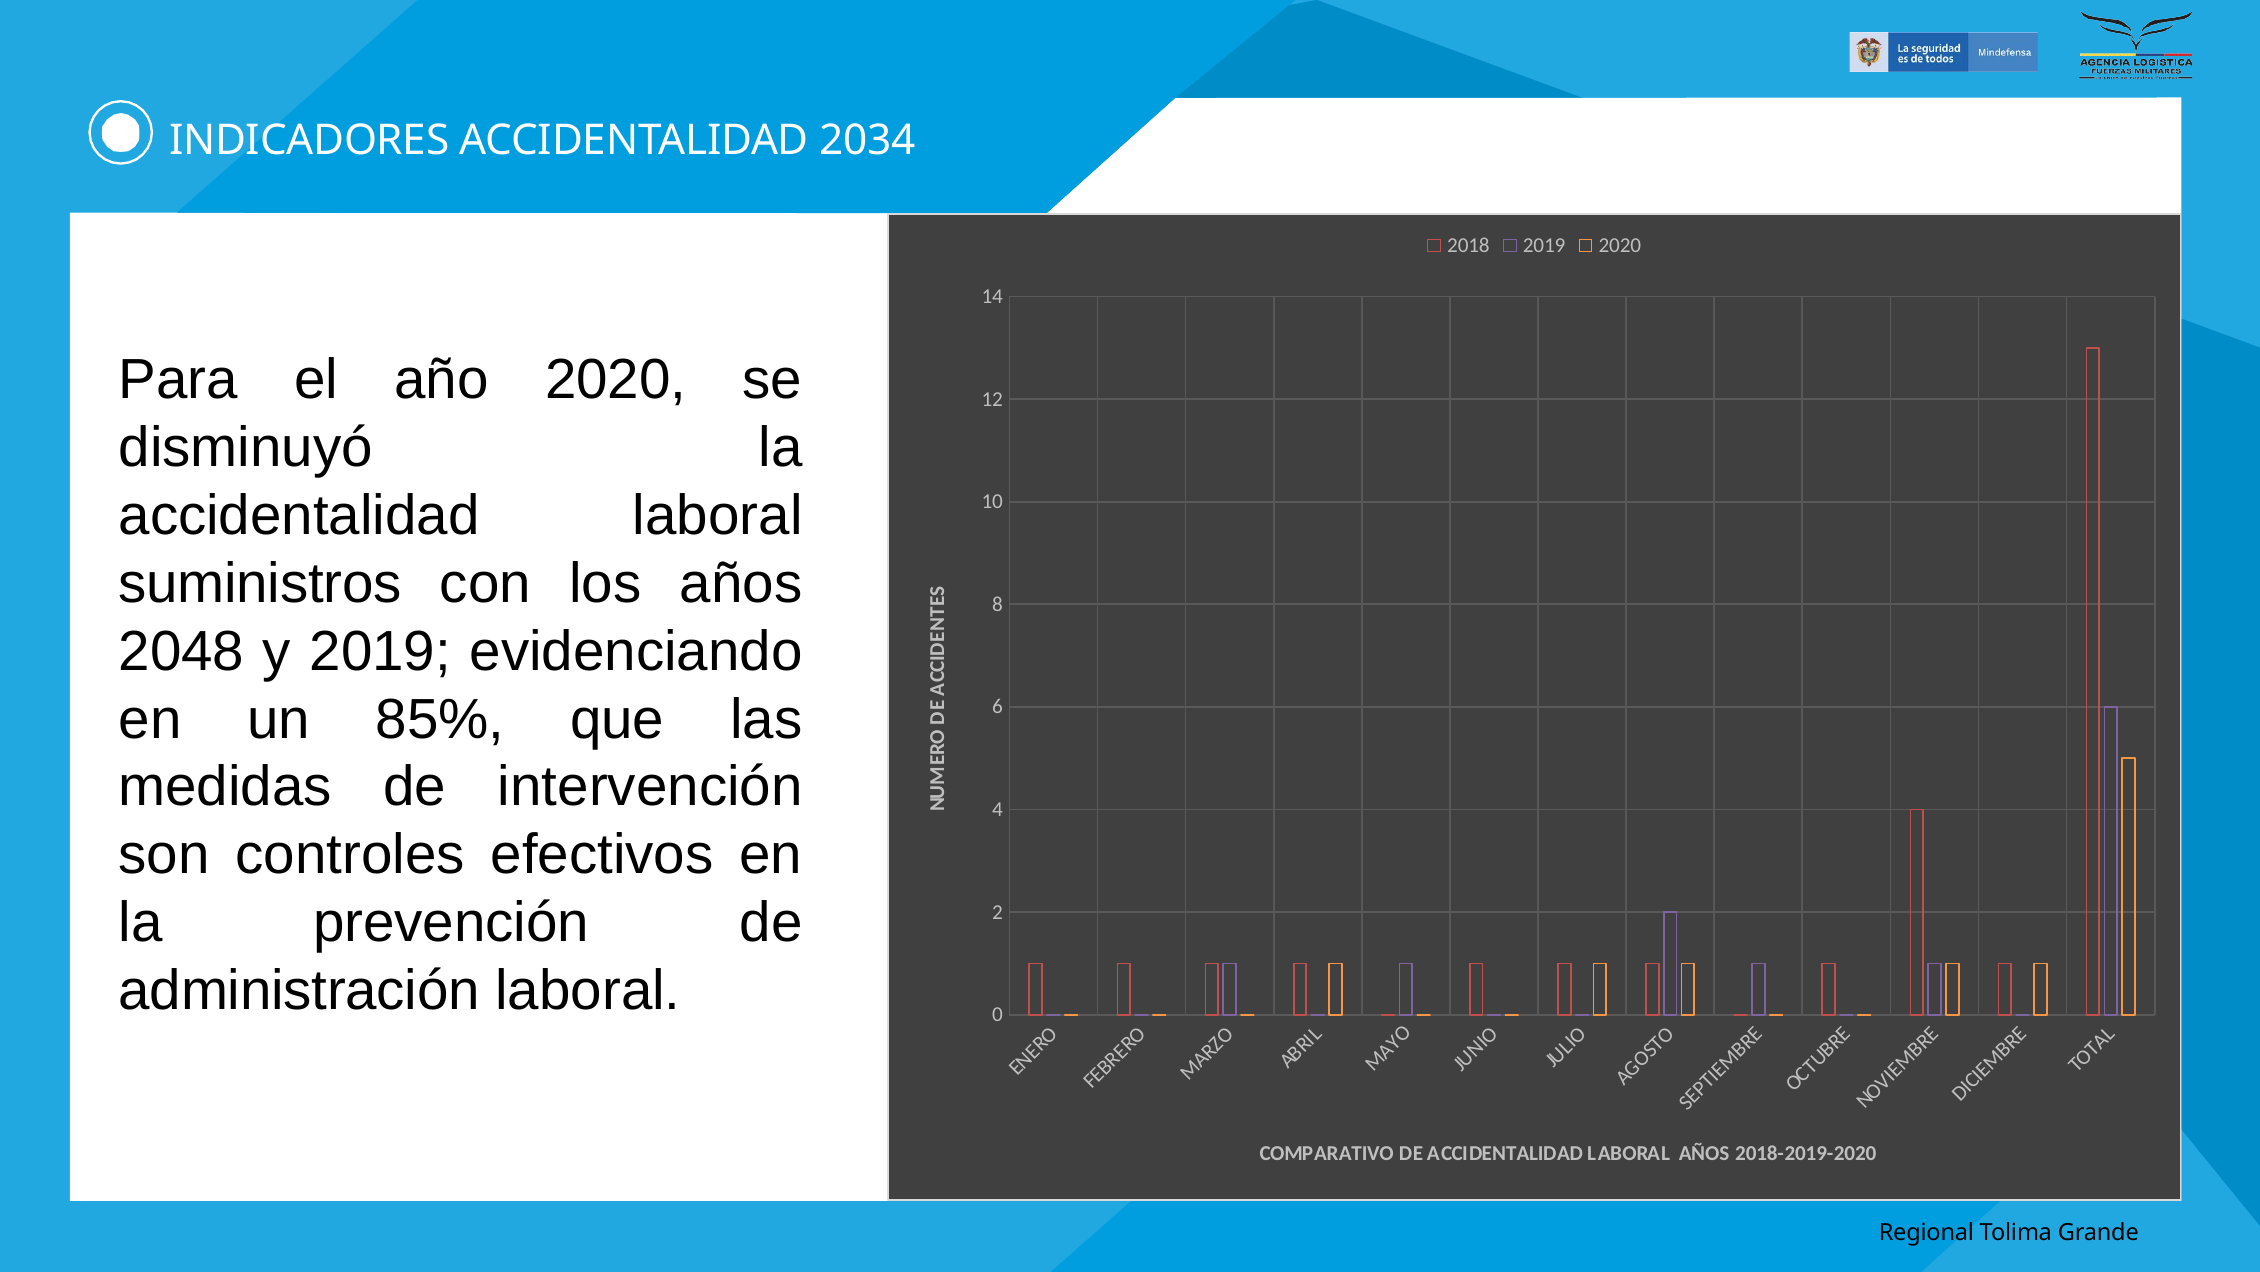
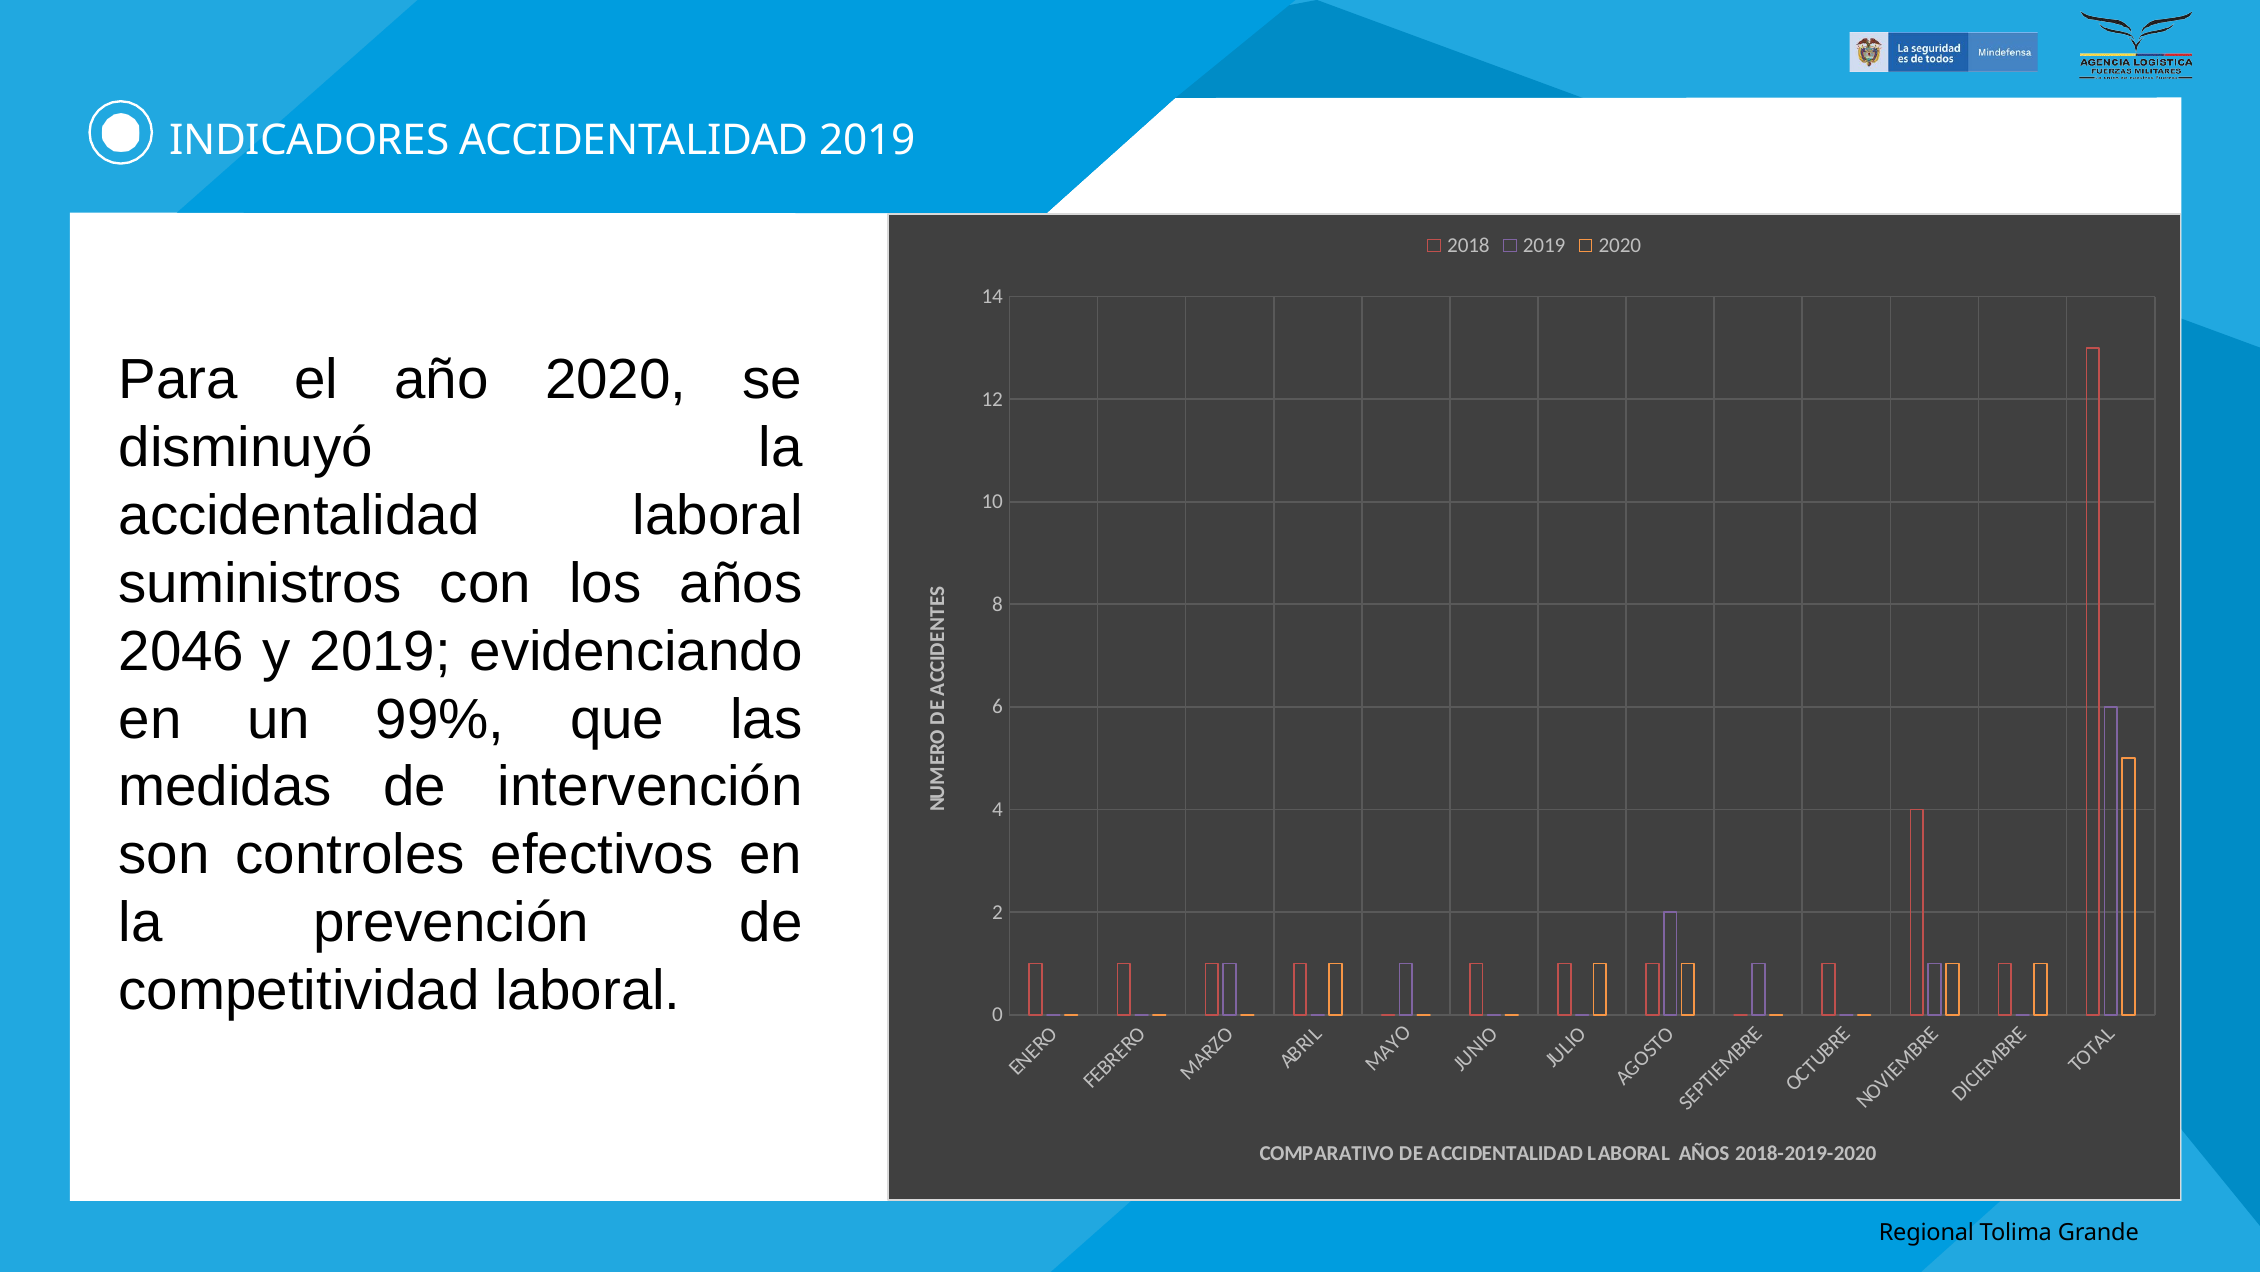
ACCIDENTALIDAD 2034: 2034 -> 2019
2048: 2048 -> 2046
85%: 85% -> 99%
administración: administración -> competitividad
